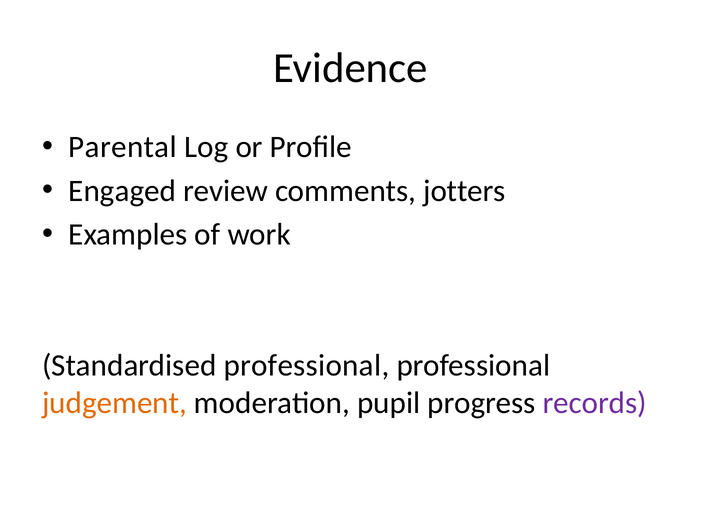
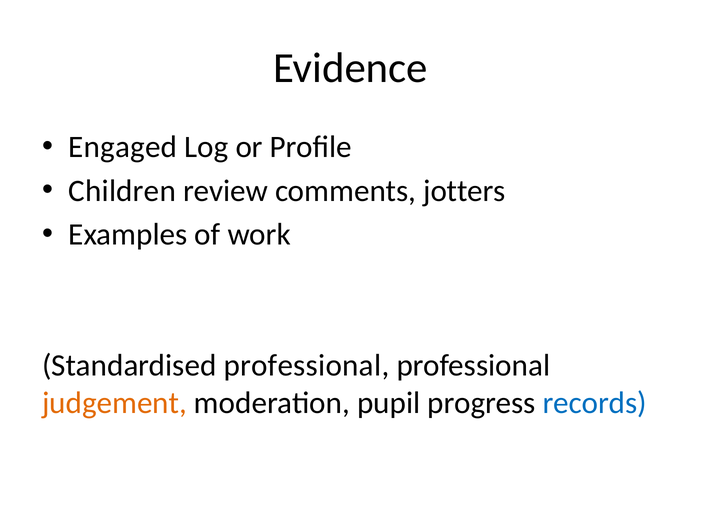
Parental: Parental -> Engaged
Engaged: Engaged -> Children
records colour: purple -> blue
